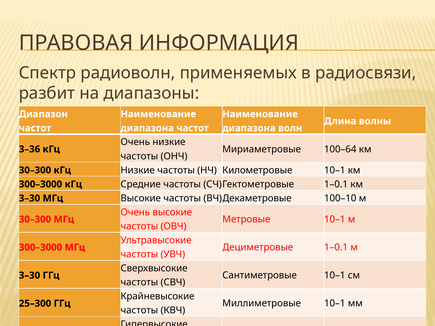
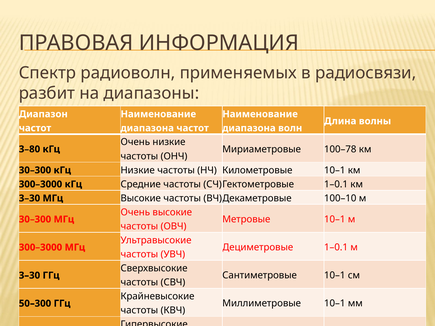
100–64: 100–64 -> 100–78
3–36: 3–36 -> 3–80
25–300: 25–300 -> 50–300
